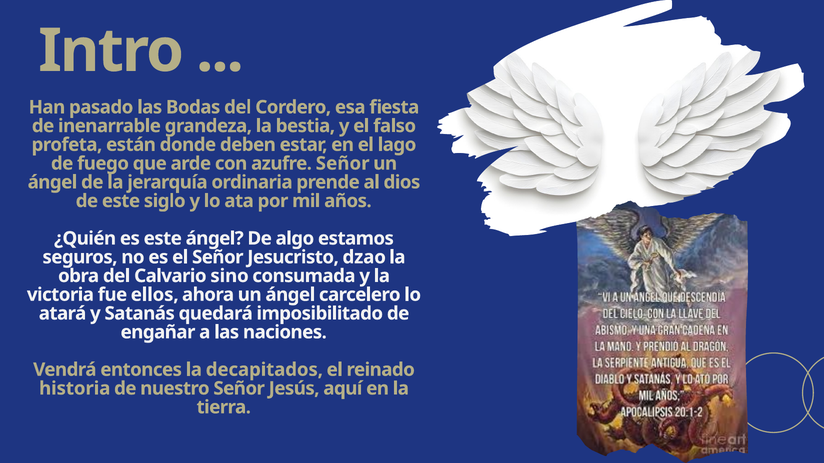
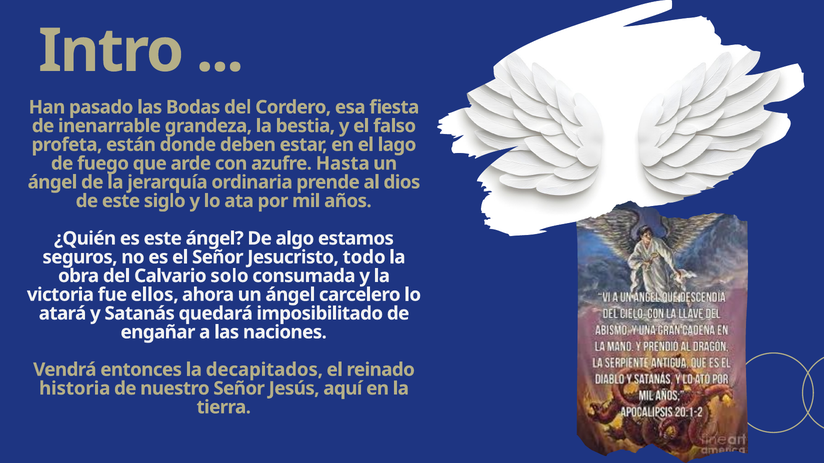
azufre Señor: Señor -> Hasta
dzao: dzao -> todo
sino: sino -> solo
